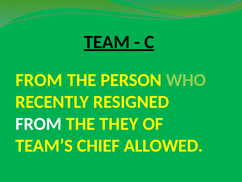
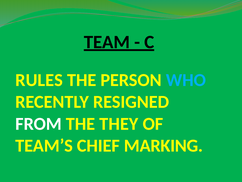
FROM at (39, 80): FROM -> RULES
WHO colour: light green -> light blue
ALLOWED: ALLOWED -> MARKING
